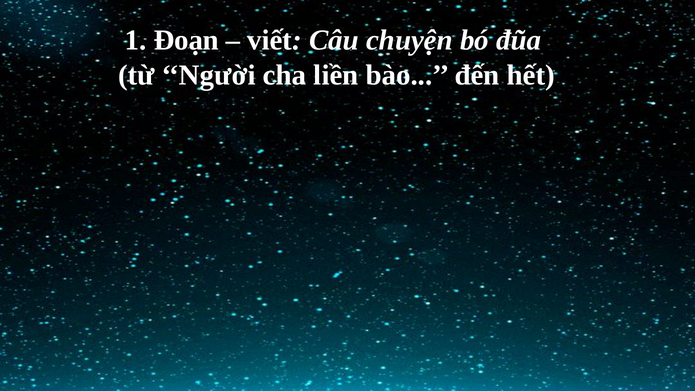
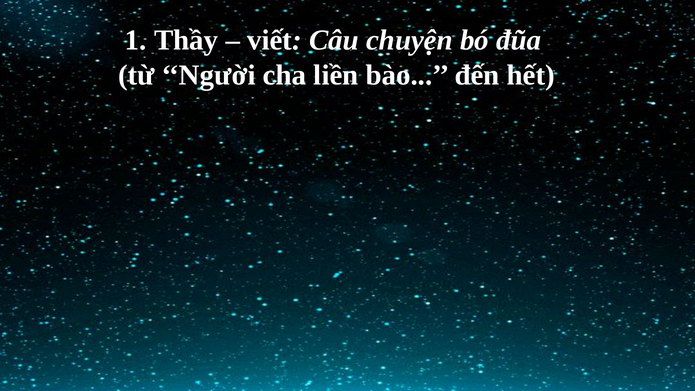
Đoạn: Đoạn -> Thầy
